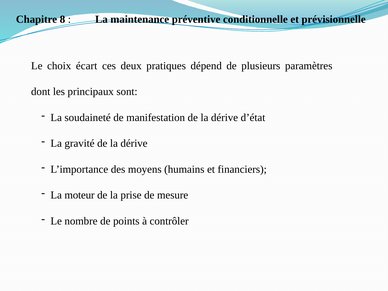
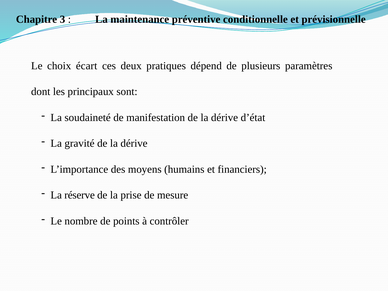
8: 8 -> 3
moteur: moteur -> réserve
